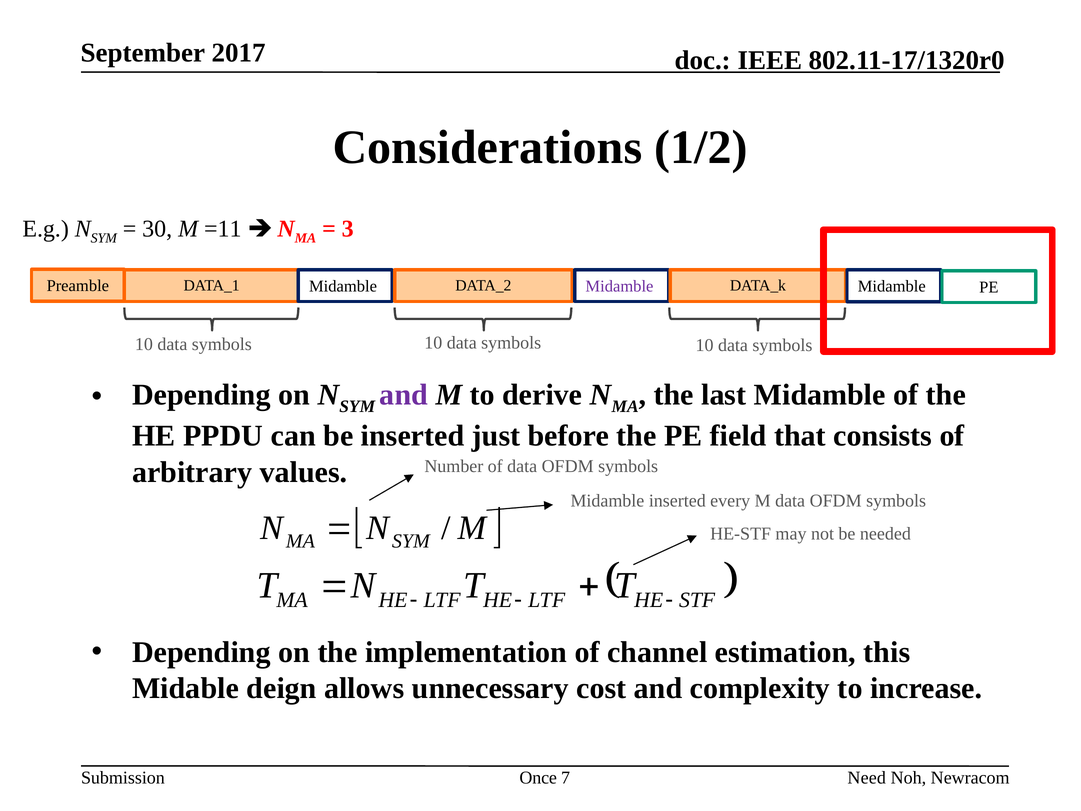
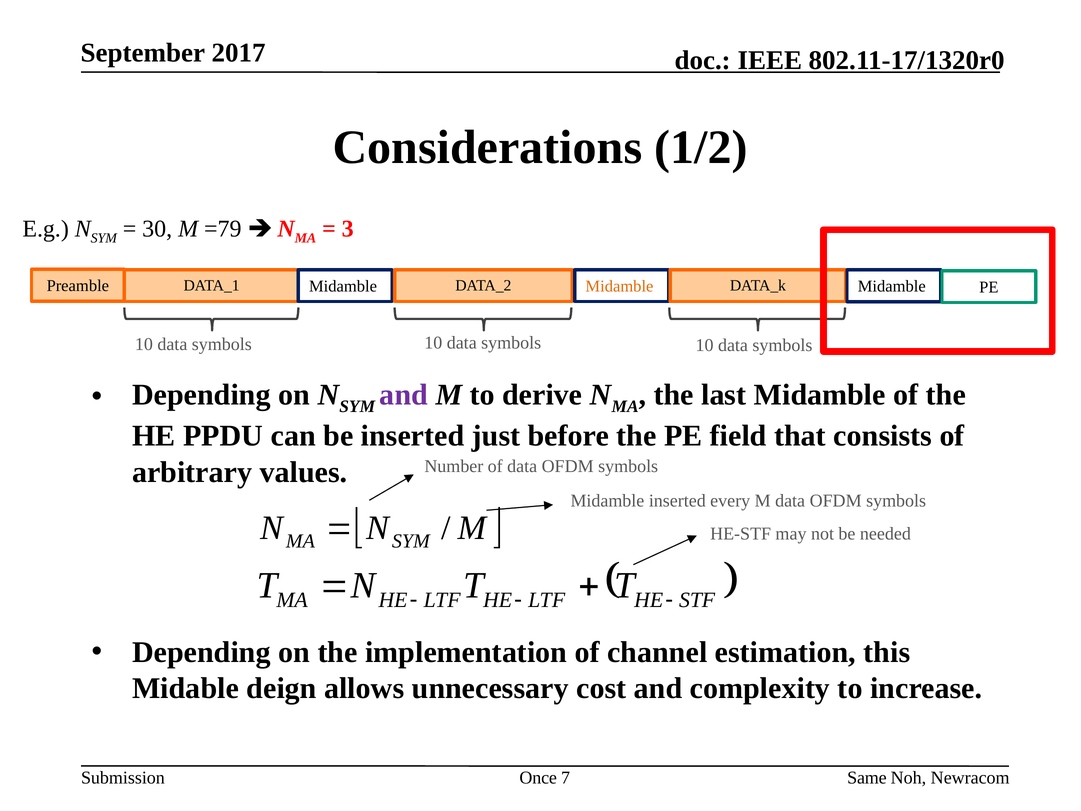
=11: =11 -> =79
Midamble at (619, 286) colour: purple -> orange
Need: Need -> Same
